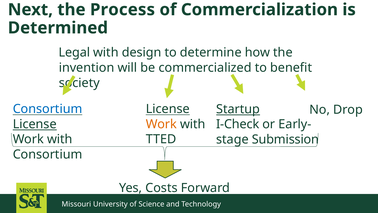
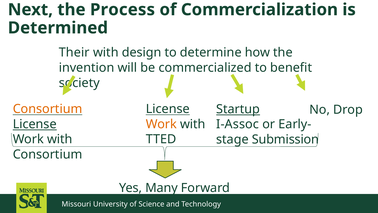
Legal: Legal -> Their
Consortium at (48, 109) colour: blue -> orange
I-Check: I-Check -> I-Assoc
Costs: Costs -> Many
